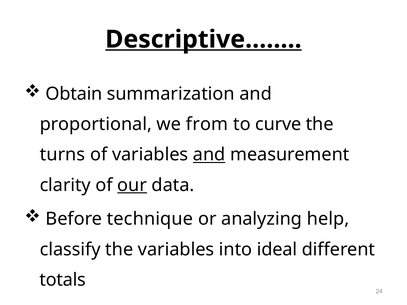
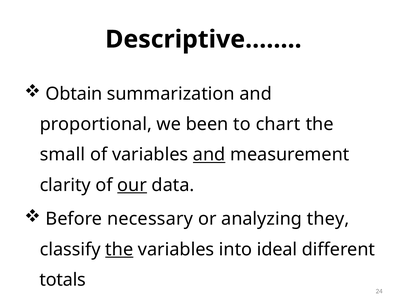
Descriptive…… underline: present -> none
from: from -> been
curve: curve -> chart
turns: turns -> small
technique: technique -> necessary
help: help -> they
the at (119, 250) underline: none -> present
